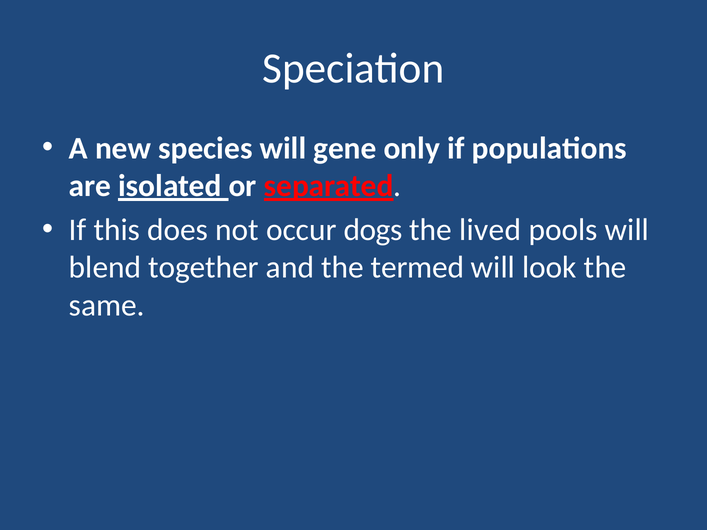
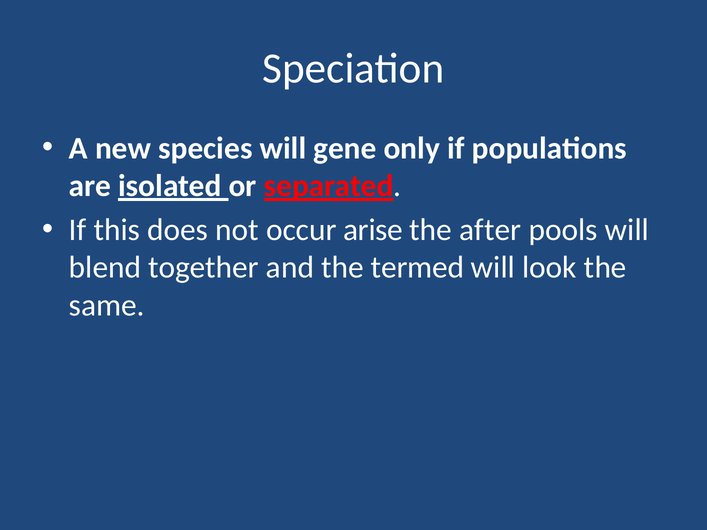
dogs: dogs -> arise
lived: lived -> after
